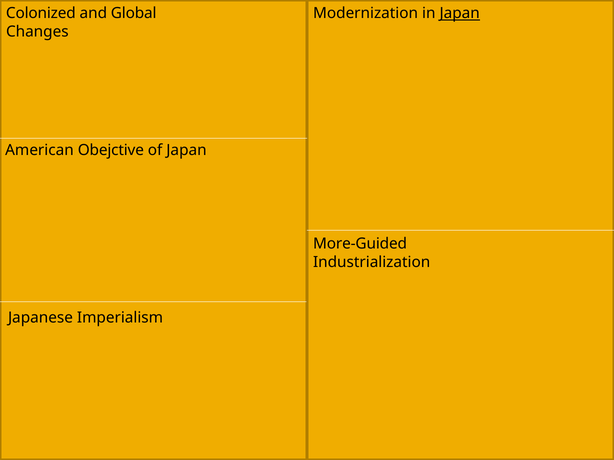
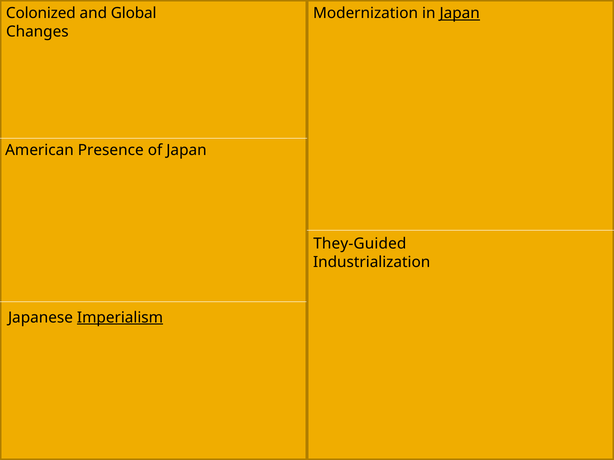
Obejctive: Obejctive -> Presence
More-Guided: More-Guided -> They-Guided
Imperialism underline: none -> present
